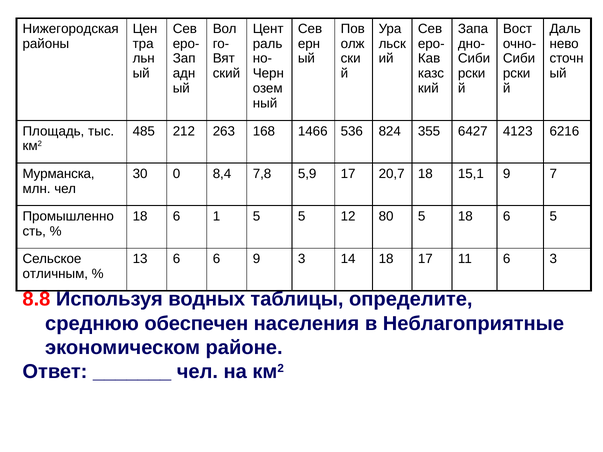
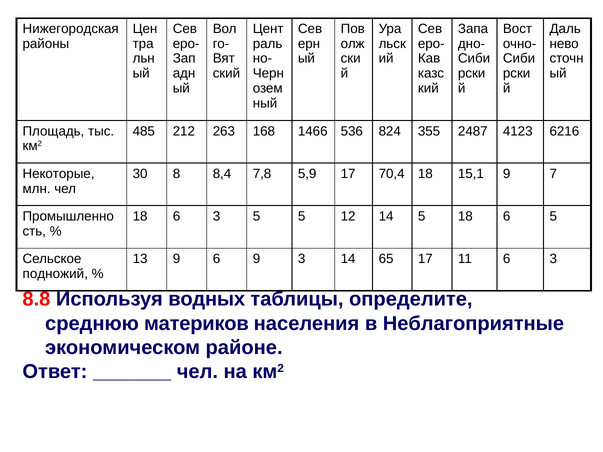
6427: 6427 -> 2487
Мурманска: Мурманска -> Некоторые
0: 0 -> 8
20,7: 20,7 -> 70,4
18 6 1: 1 -> 3
12 80: 80 -> 14
13 6: 6 -> 9
14 18: 18 -> 65
отличным: отличным -> подножий
обеспечен: обеспечен -> материков
